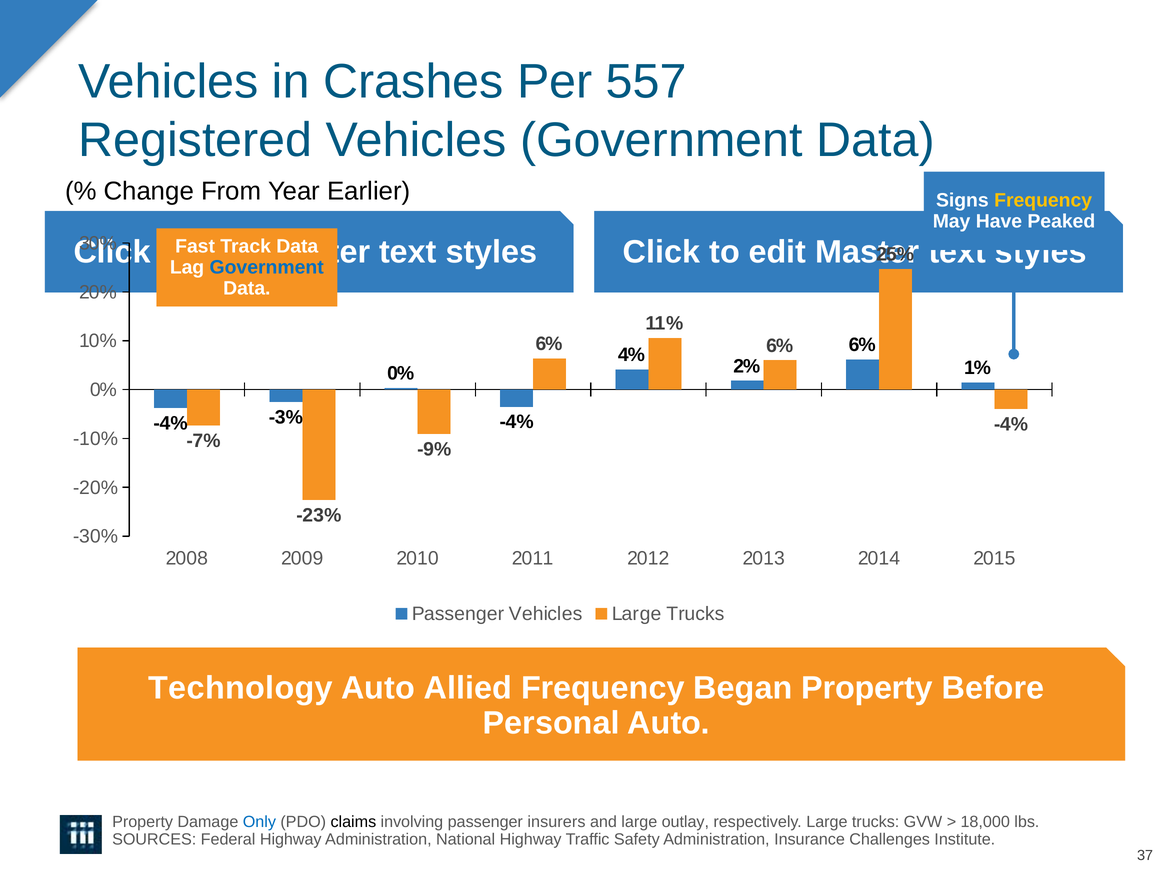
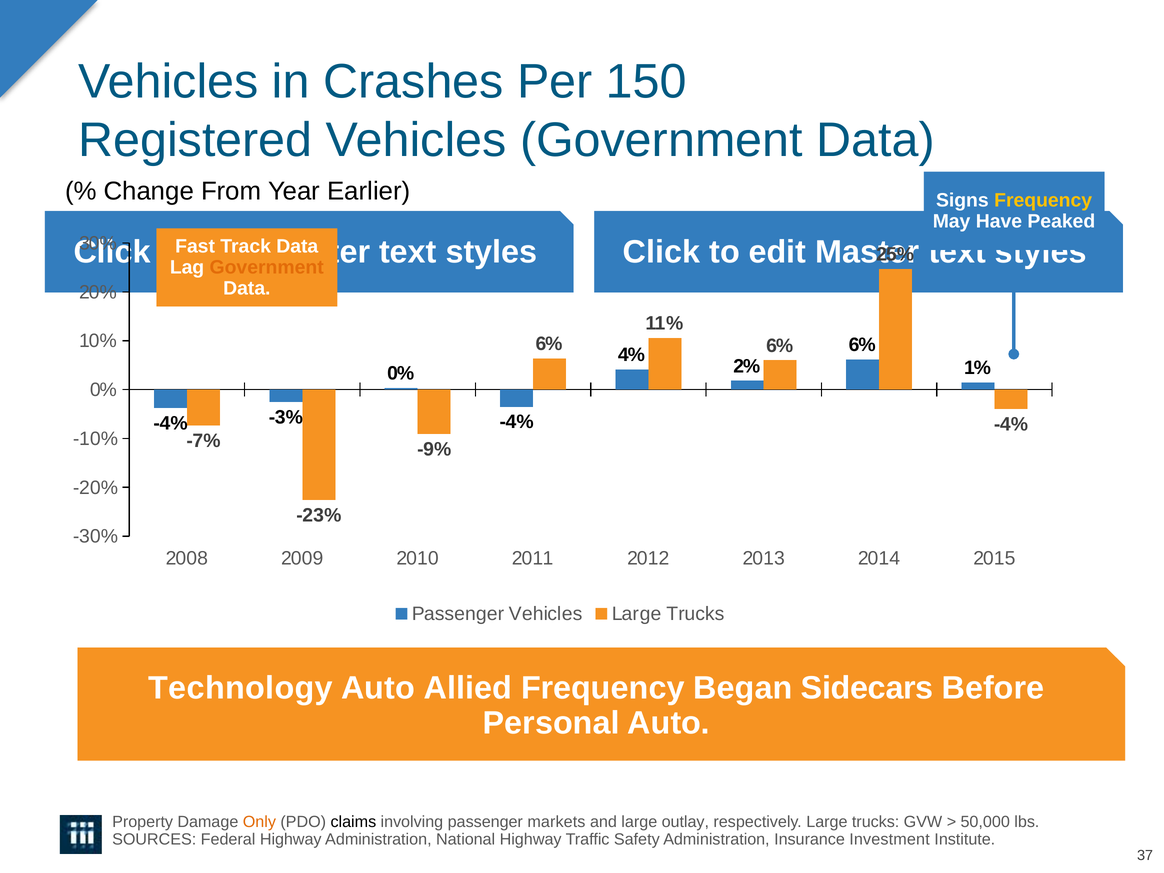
557: 557 -> 150
Government at (267, 267) colour: blue -> orange
Began Property: Property -> Sidecars
Only colour: blue -> orange
insurers: insurers -> markets
18,000: 18,000 -> 50,000
Challenges: Challenges -> Investment
